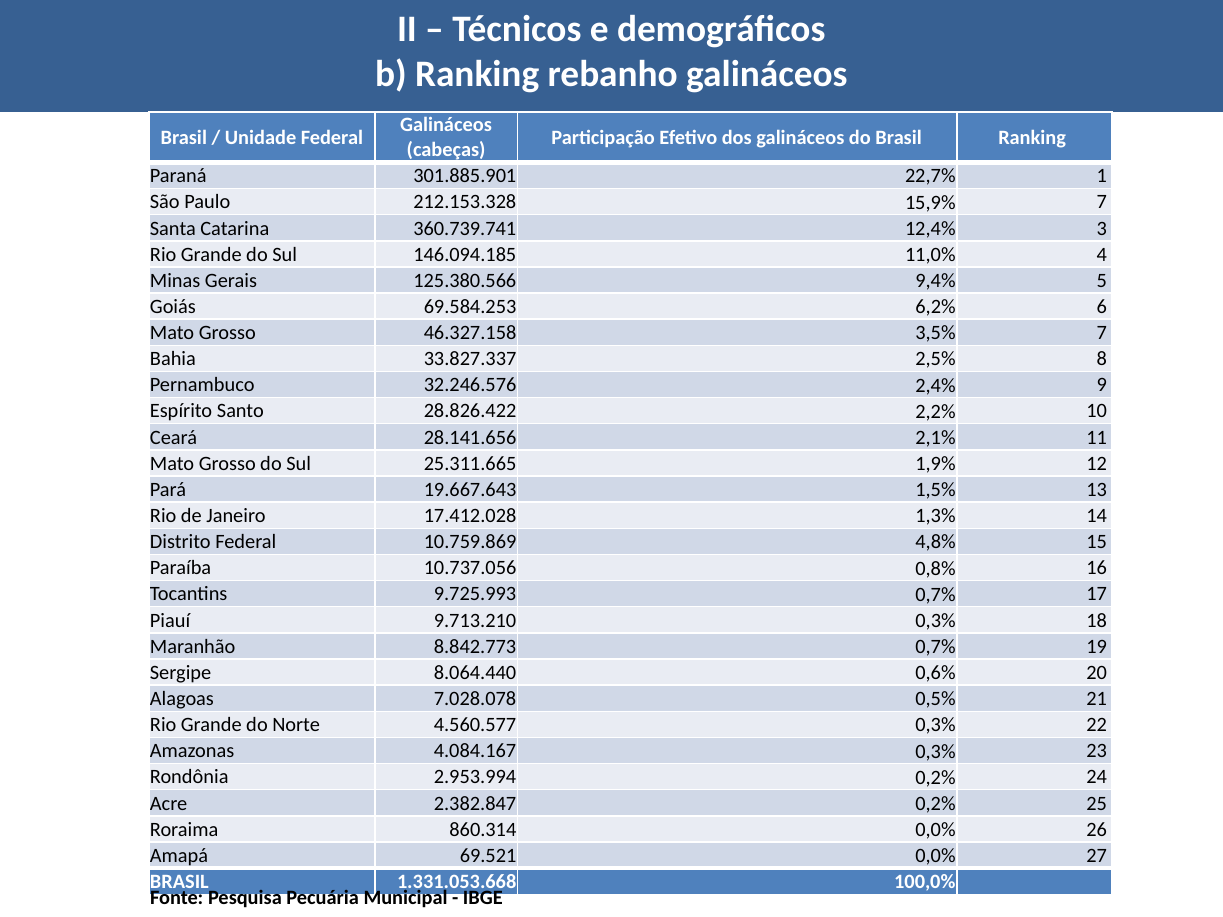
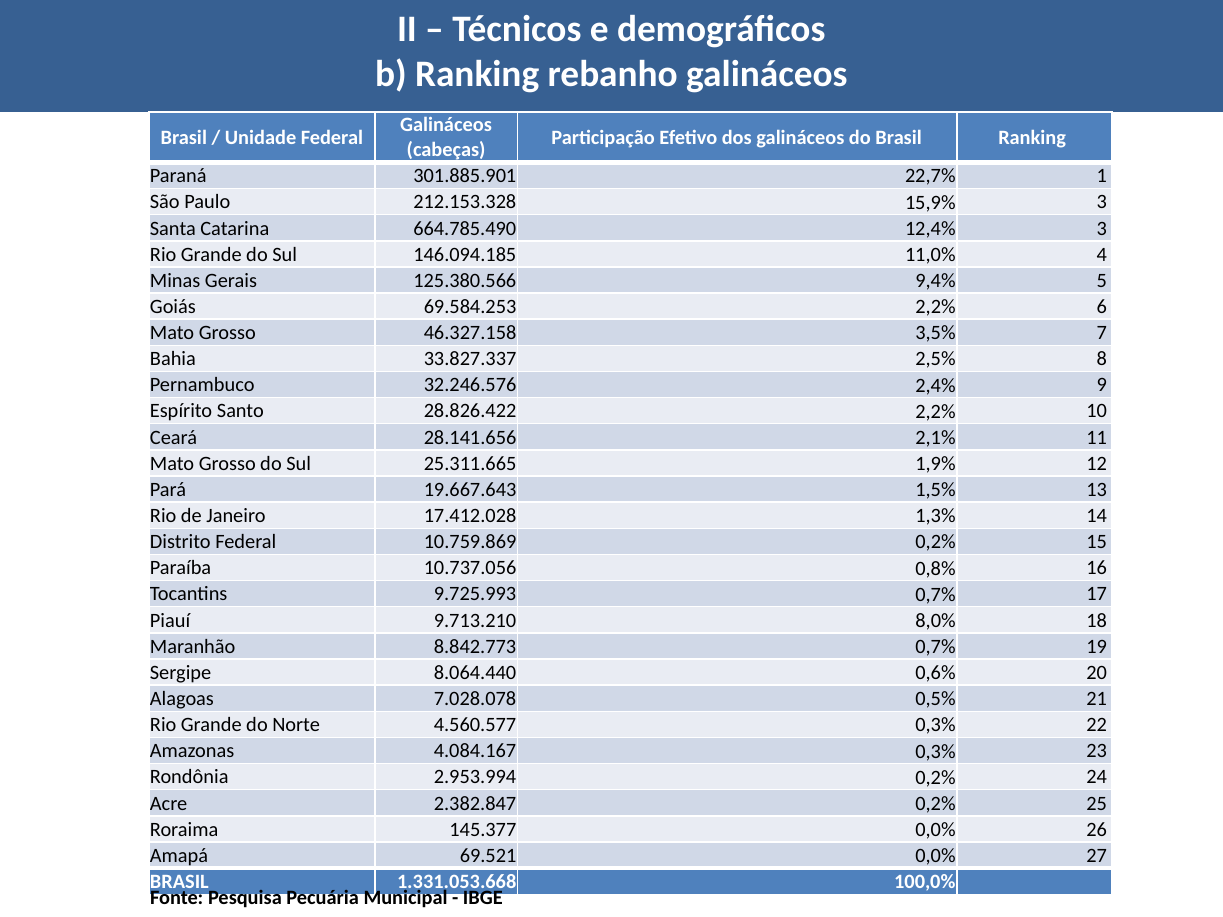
15,9% 7: 7 -> 3
360.739.741: 360.739.741 -> 664.785.490
69.584.253 6,2%: 6,2% -> 2,2%
10.759.869 4,8%: 4,8% -> 0,2%
9.713.210 0,3%: 0,3% -> 8,0%
860.314: 860.314 -> 145.377
